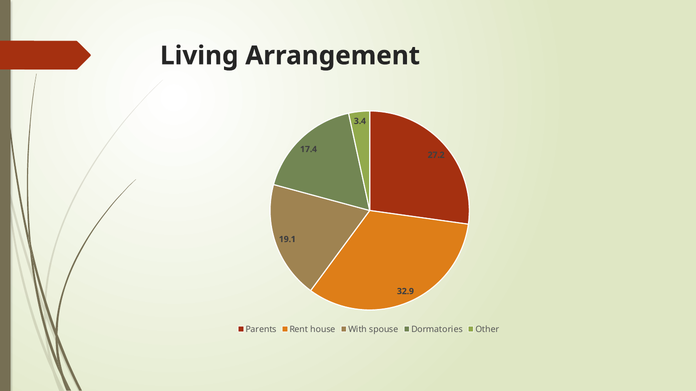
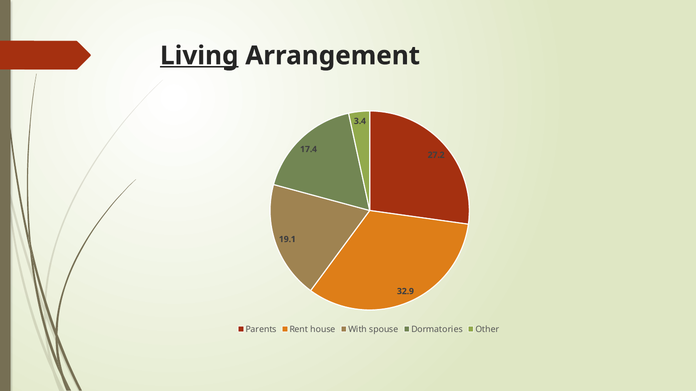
Living underline: none -> present
